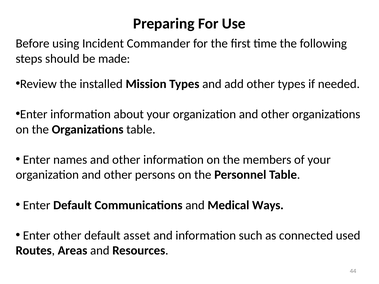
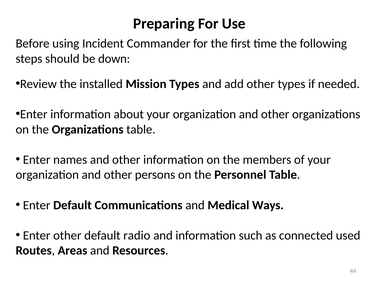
made: made -> down
asset: asset -> radio
